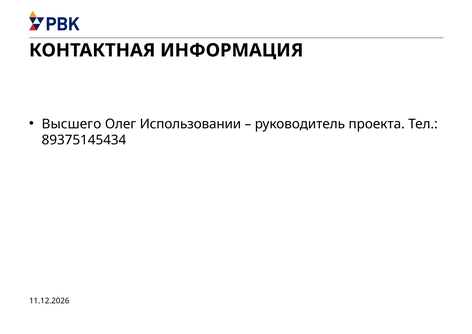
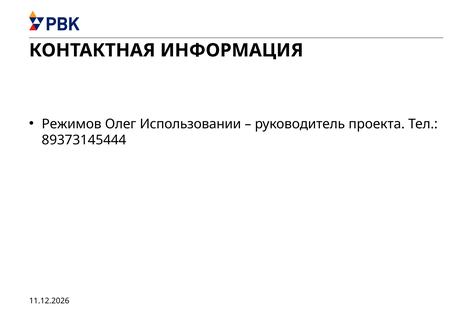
Высшего: Высшего -> Режимов
89375145434: 89375145434 -> 89373145444
